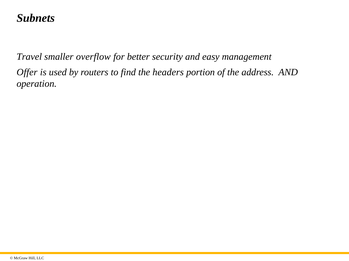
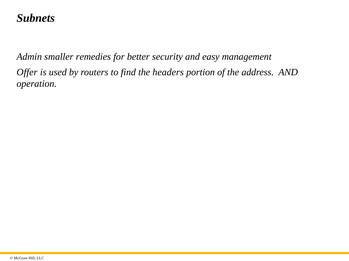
Travel: Travel -> Admin
overflow: overflow -> remedies
